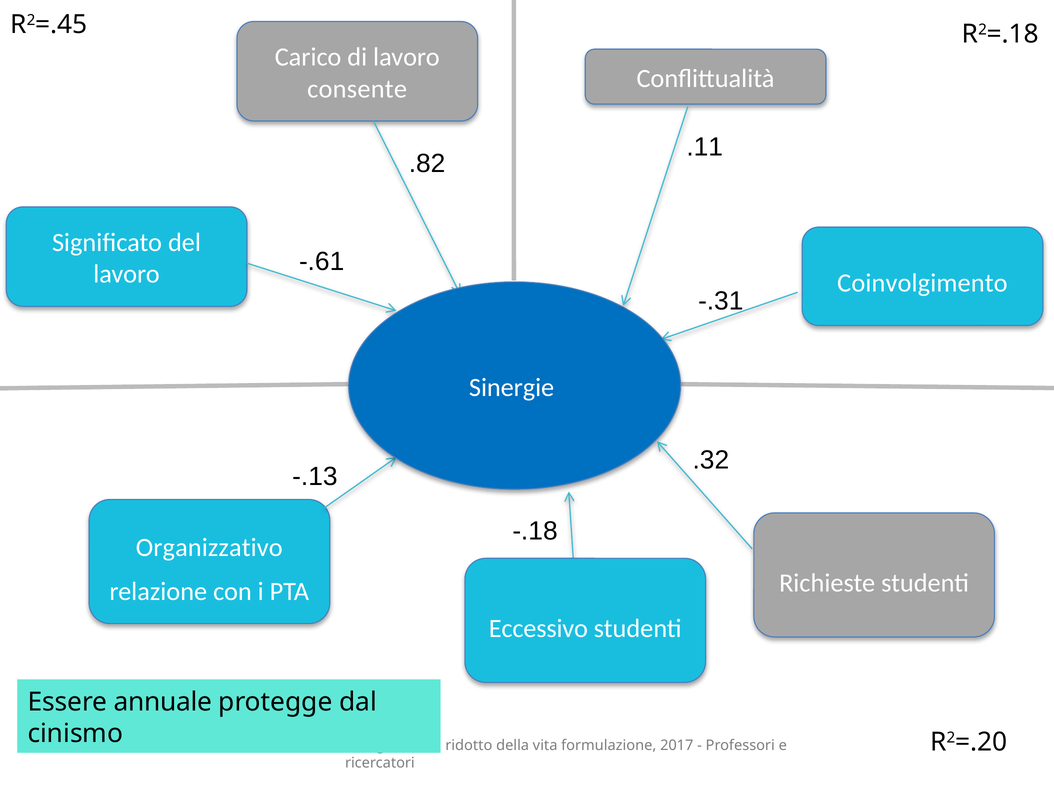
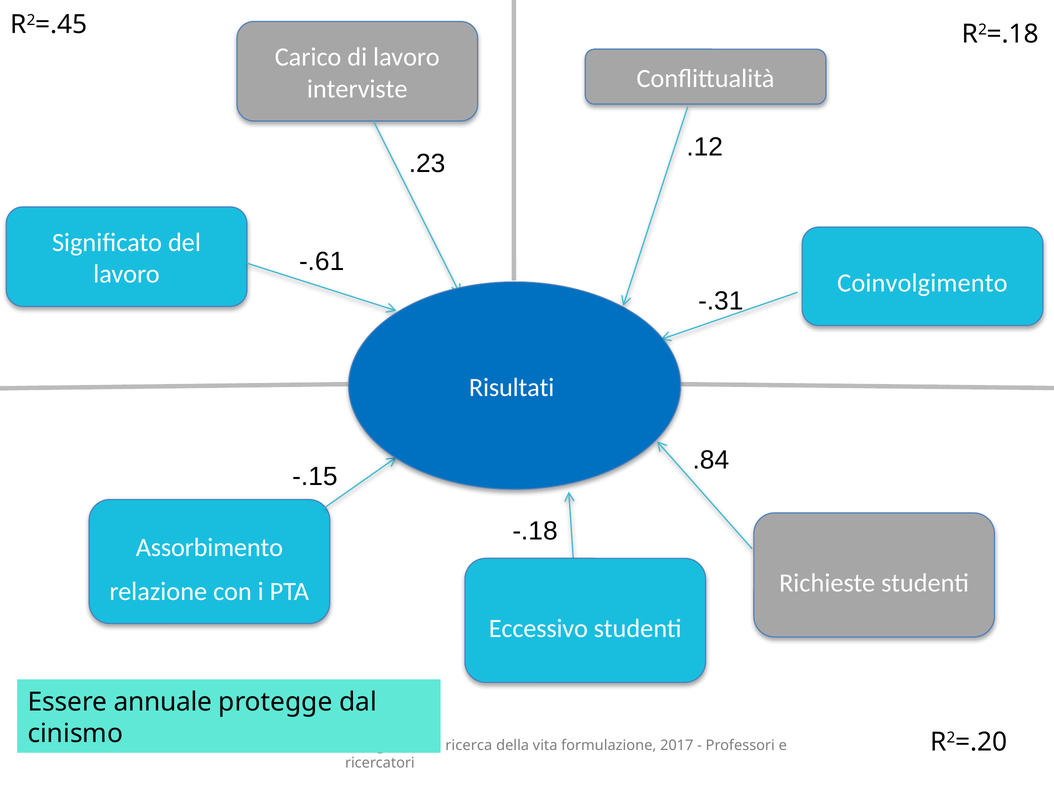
consente: consente -> interviste
.11: .11 -> .12
.82: .82 -> .23
Sinergie: Sinergie -> Risultati
.32: .32 -> .84
-.13: -.13 -> -.15
Organizzativo: Organizzativo -> Assorbimento
ridotto: ridotto -> ricerca
